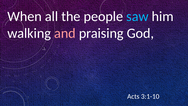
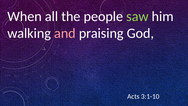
saw colour: light blue -> light green
